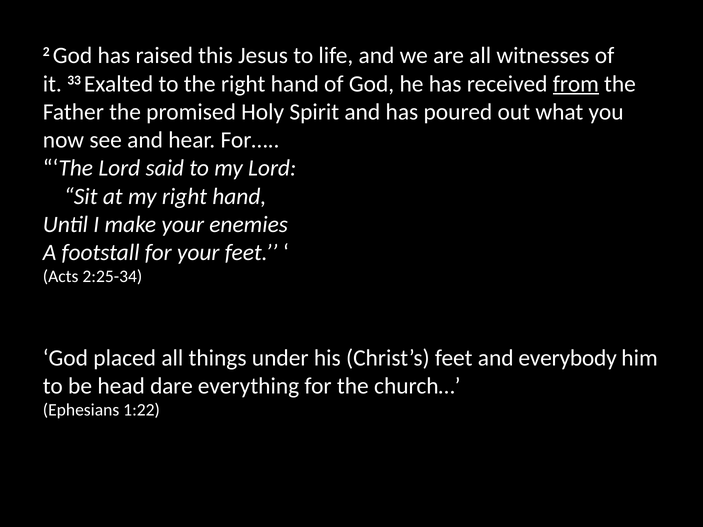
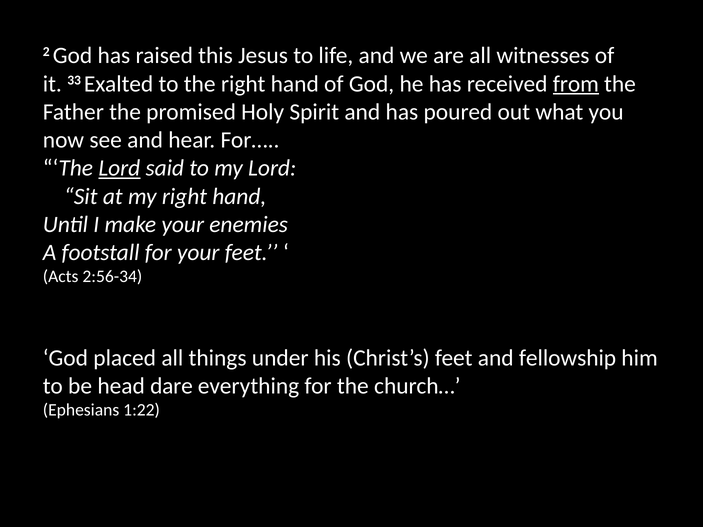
Lord at (119, 168) underline: none -> present
2:25-34: 2:25-34 -> 2:56-34
everybody: everybody -> fellowship
